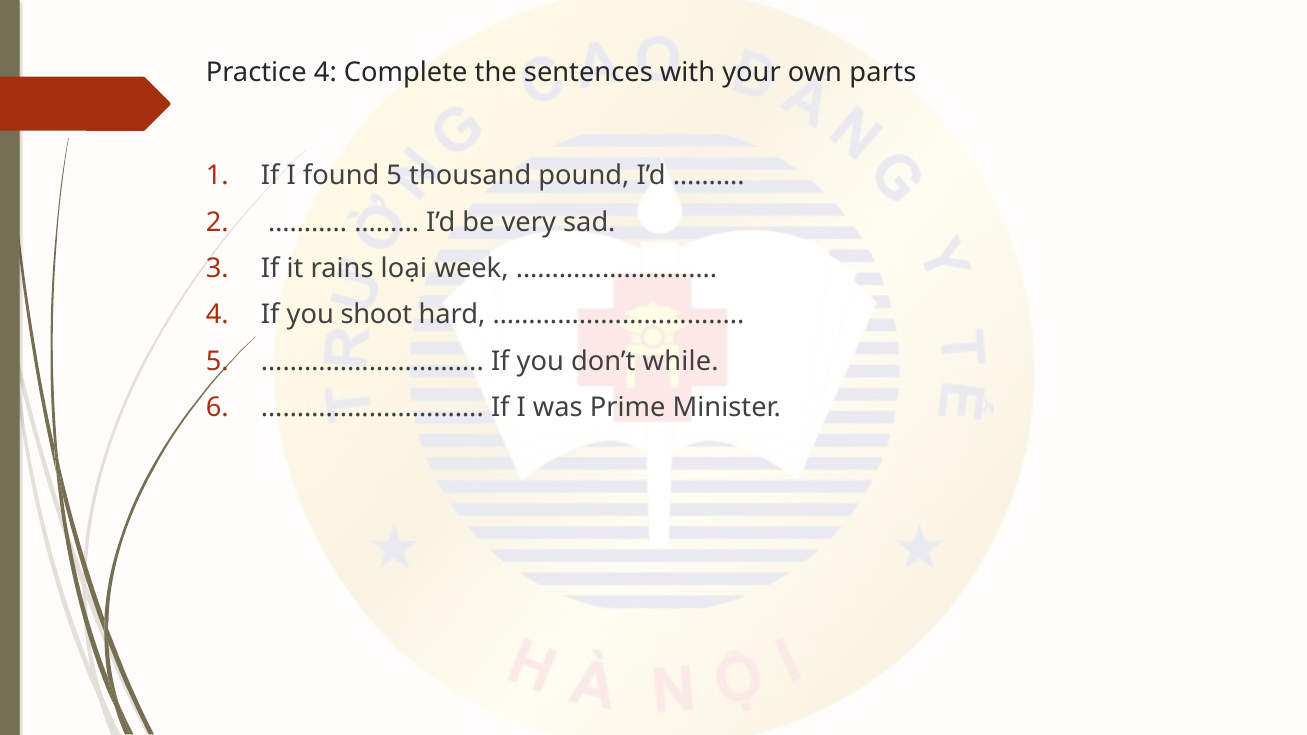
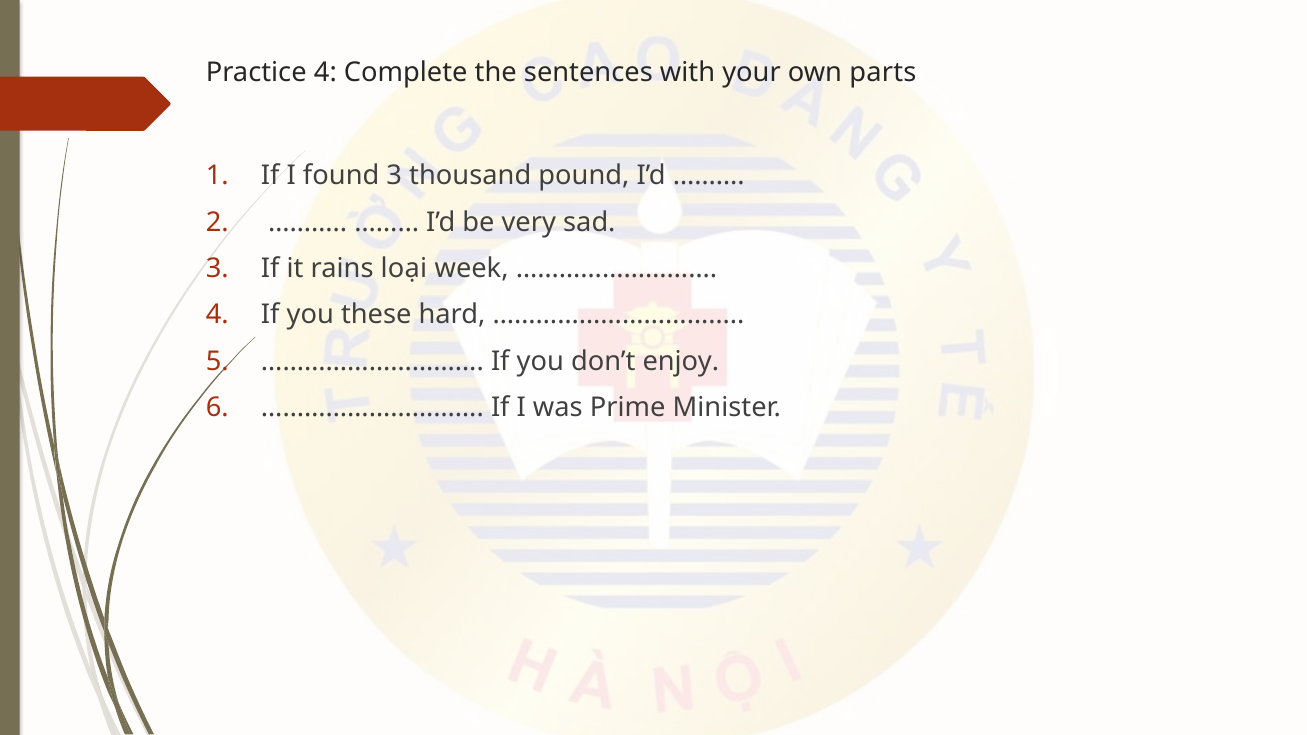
found 5: 5 -> 3
shoot: shoot -> these
while: while -> enjoy
